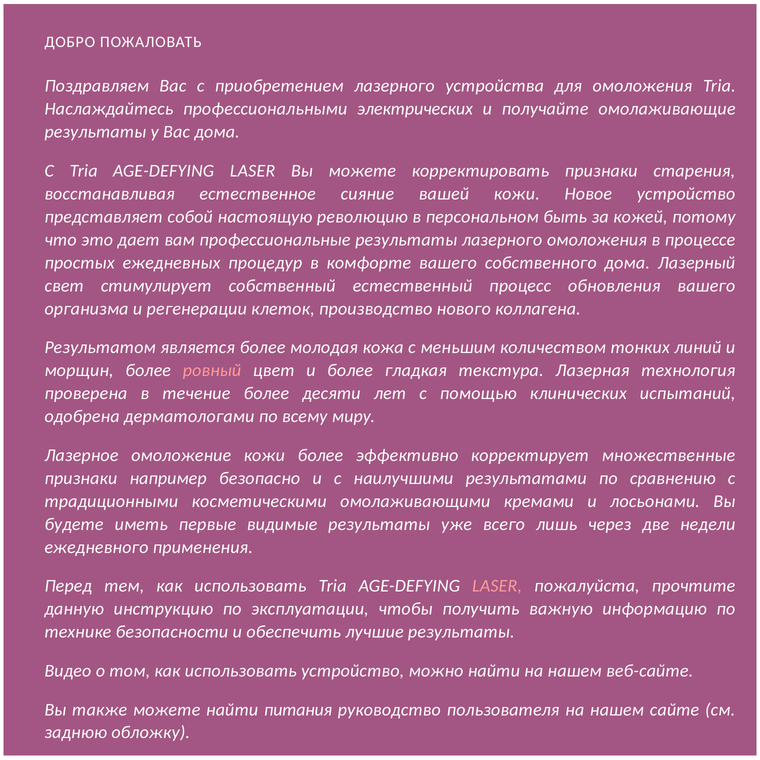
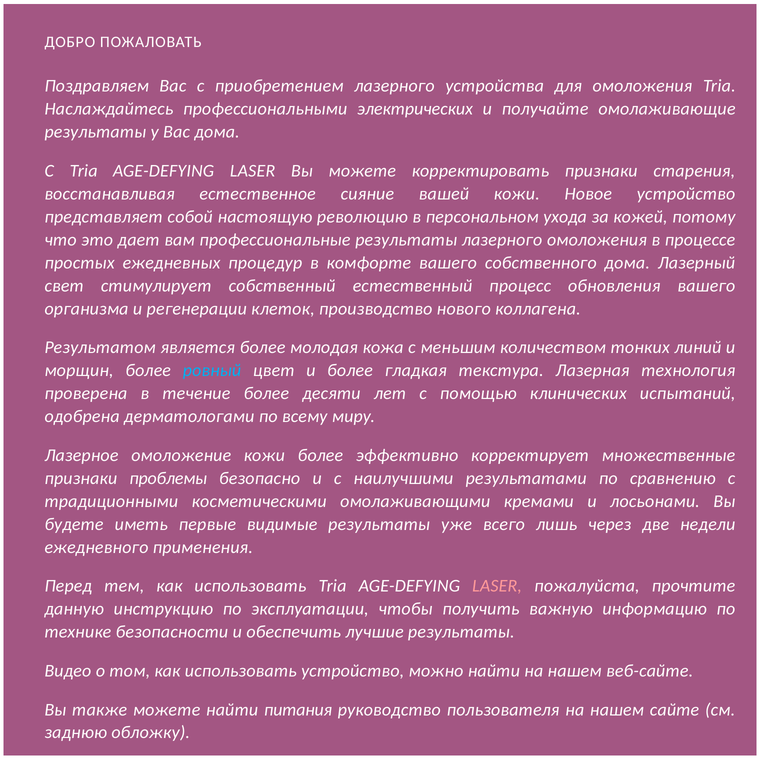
быть: быть -> ухода
ровный colour: pink -> light blue
например: например -> проблемы
